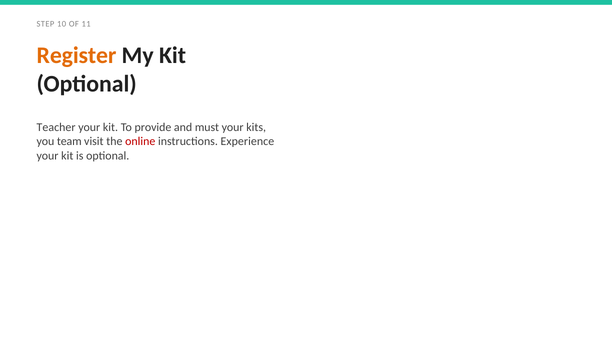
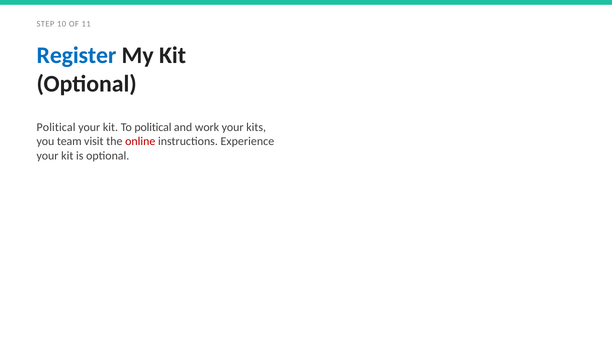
Register colour: orange -> blue
Teacher at (56, 127): Teacher -> Political
To provide: provide -> political
must: must -> work
